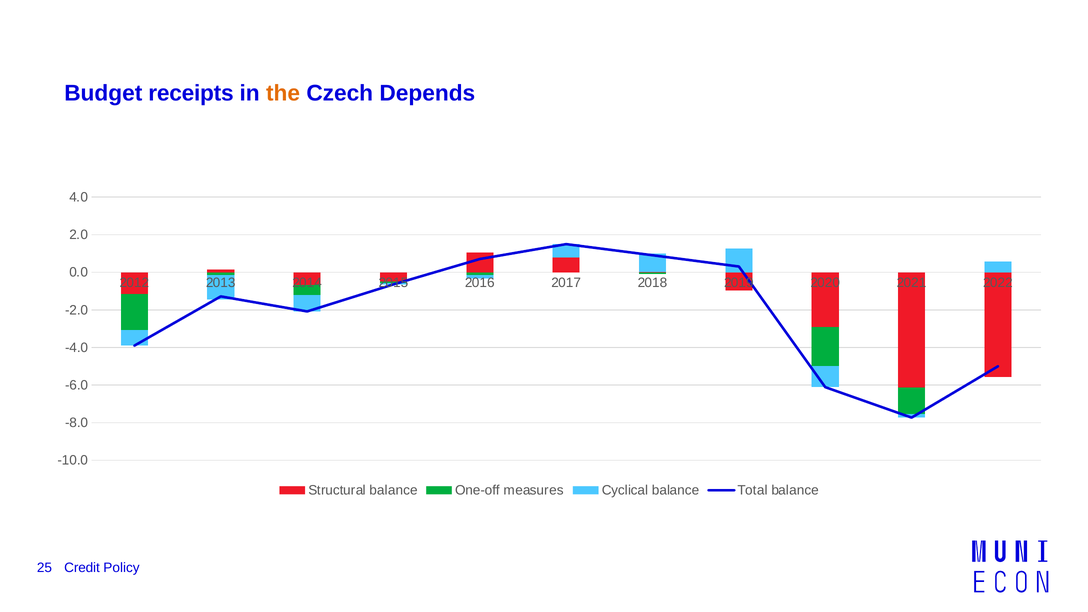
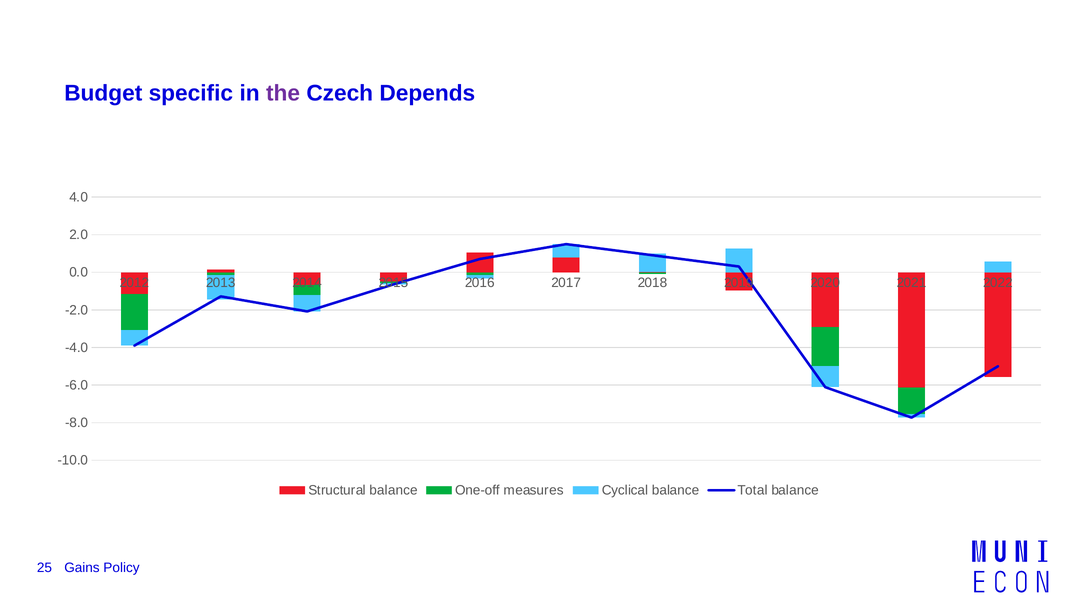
receipts: receipts -> specific
the colour: orange -> purple
Credit: Credit -> Gains
